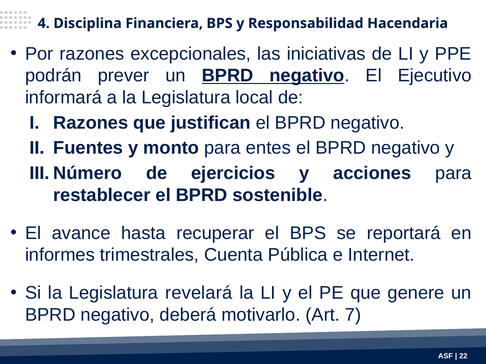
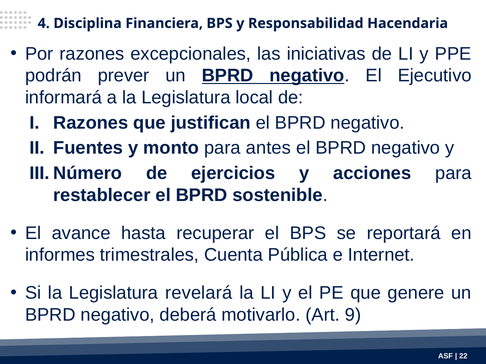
entes: entes -> antes
7: 7 -> 9
